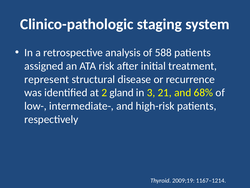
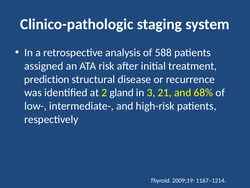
represent: represent -> prediction
